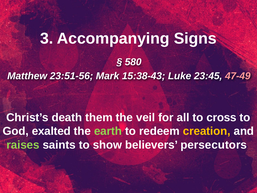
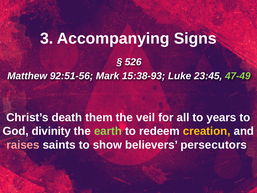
580: 580 -> 526
23:51-56: 23:51-56 -> 92:51-56
15:38-43: 15:38-43 -> 15:38-93
47-49 colour: pink -> light green
cross: cross -> years
exalted: exalted -> divinity
raises colour: light green -> pink
